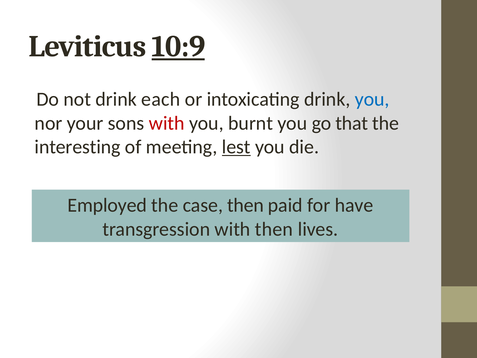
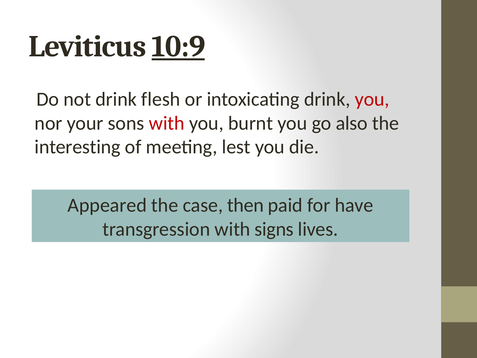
each: each -> flesh
you at (372, 99) colour: blue -> red
that: that -> also
lest underline: present -> none
Employed: Employed -> Appeared
with then: then -> signs
